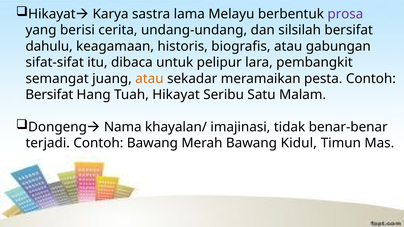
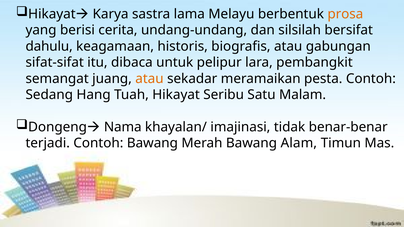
prosa colour: purple -> orange
Bersifat at (49, 95): Bersifat -> Sedang
Kidul: Kidul -> Alam
